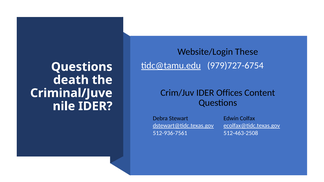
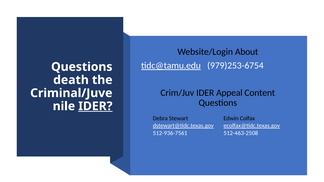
These: These -> About
979)727-6754: 979)727-6754 -> 979)253-6754
Offices: Offices -> Appeal
IDER at (95, 106) underline: none -> present
